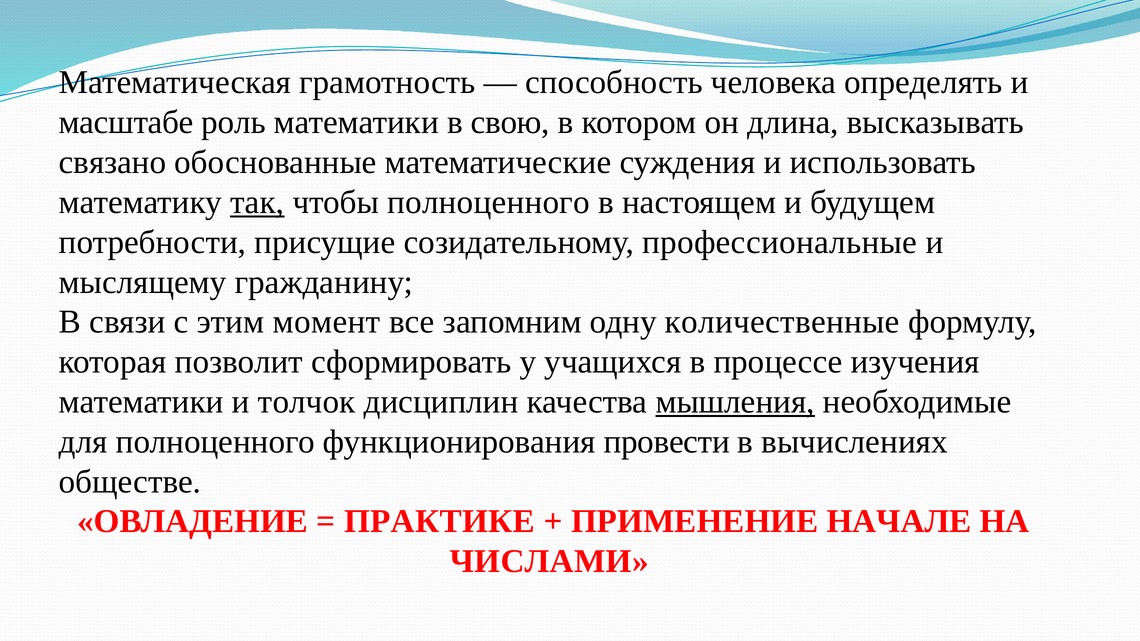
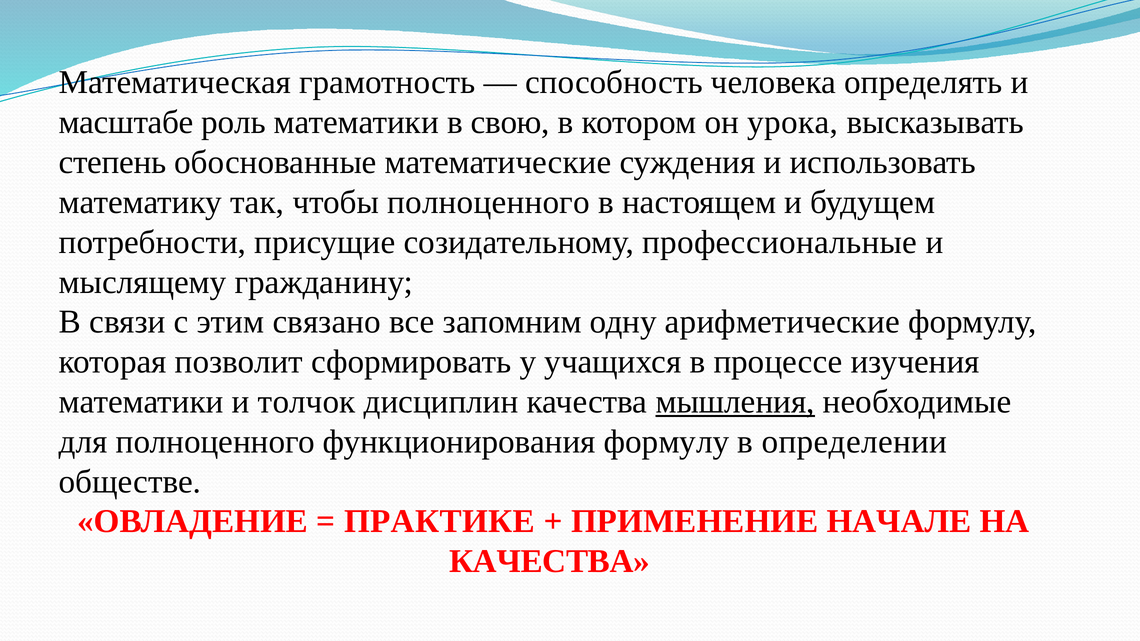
длина: длина -> урока
связано: связано -> степень
так underline: present -> none
момент: момент -> связано
количественные: количественные -> арифметические
функционирования провести: провести -> формулу
вычислениях: вычислениях -> определении
ЧИСЛАМИ at (549, 562): ЧИСЛАМИ -> КАЧЕСТВА
